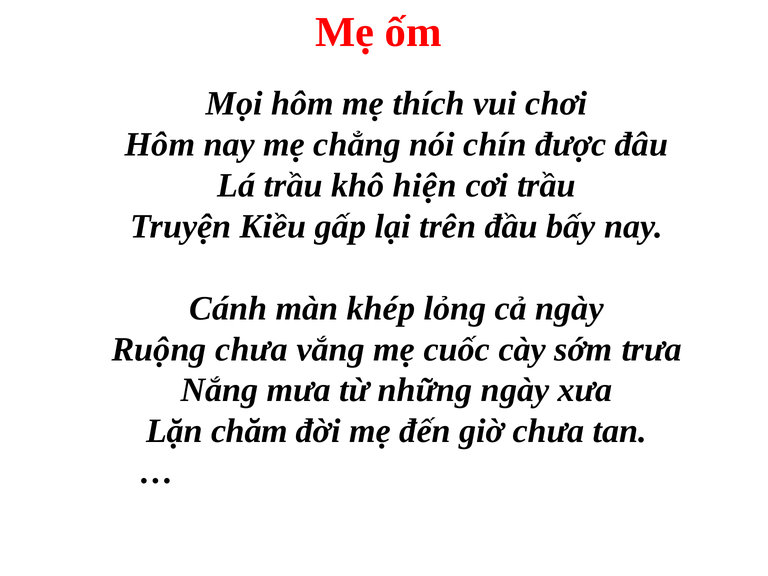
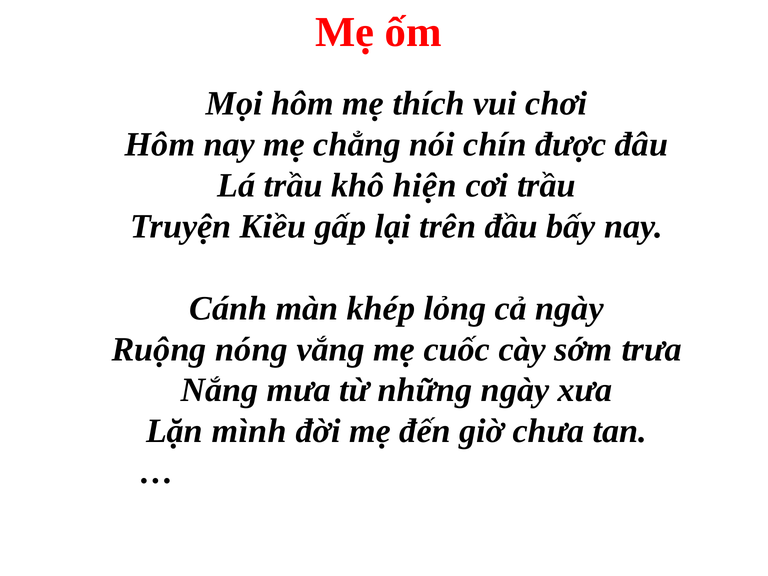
Ruộng chưa: chưa -> nóng
chăm: chăm -> mình
